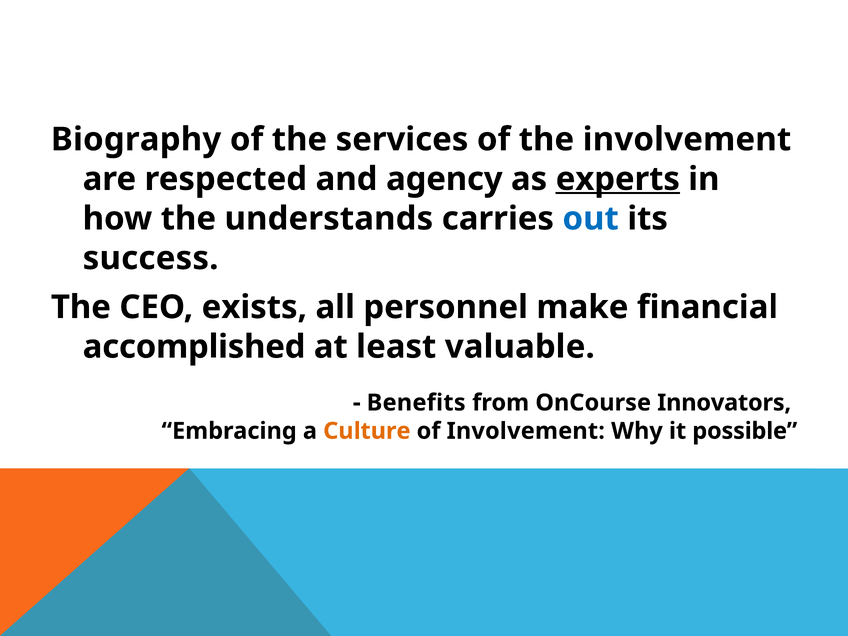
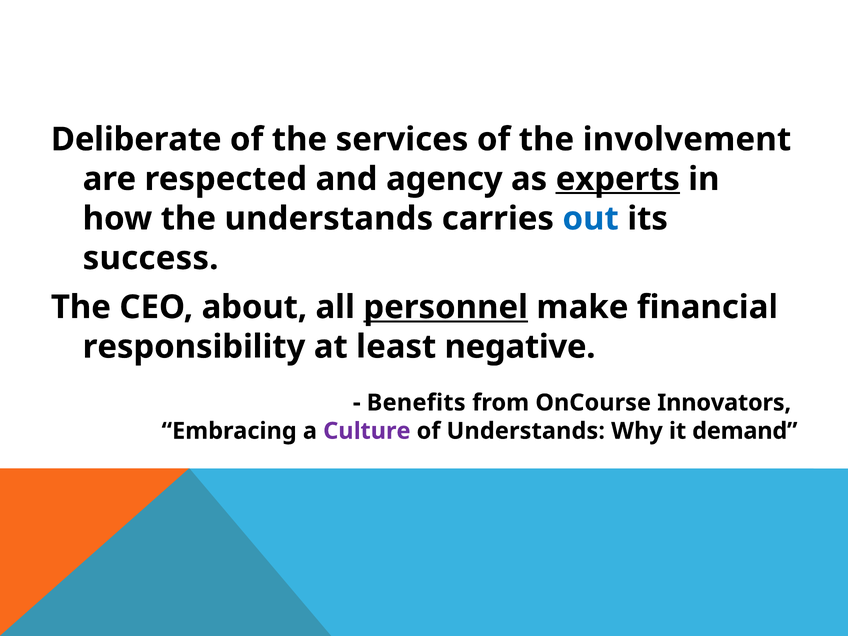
Biography: Biography -> Deliberate
exists: exists -> about
personnel underline: none -> present
accomplished: accomplished -> responsibility
valuable: valuable -> negative
Culture colour: orange -> purple
of Involvement: Involvement -> Understands
possible: possible -> demand
